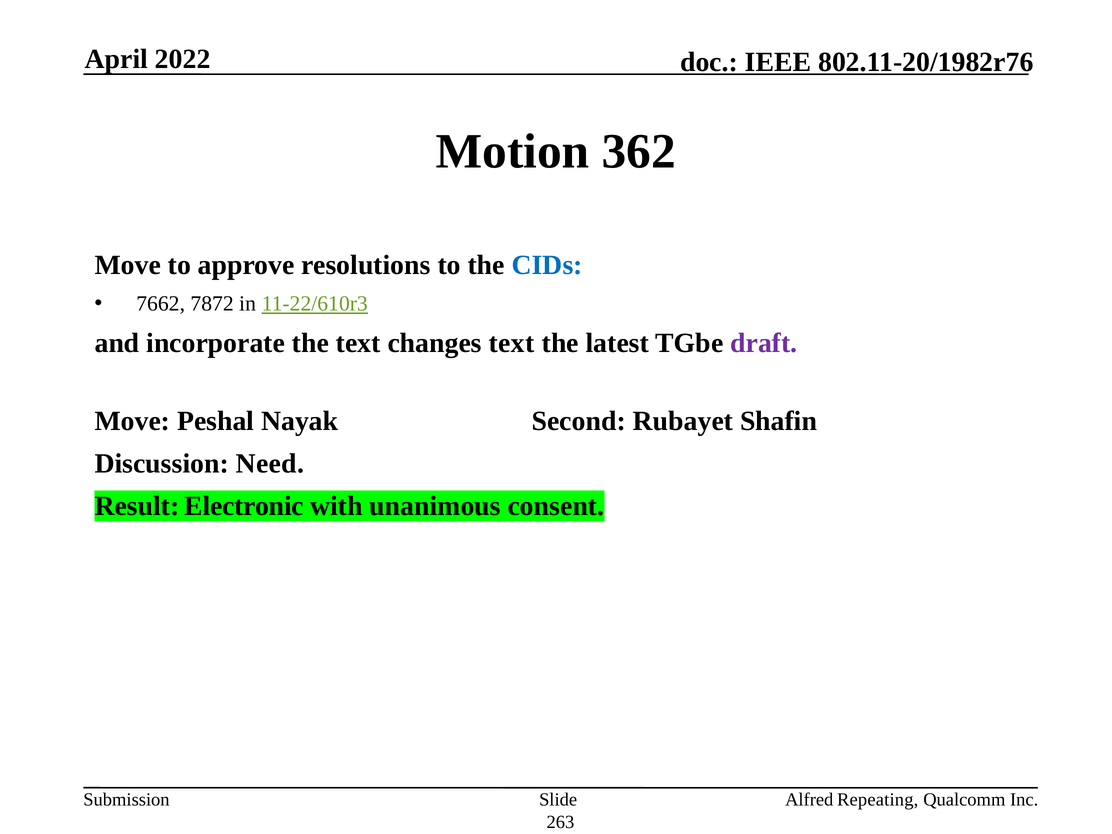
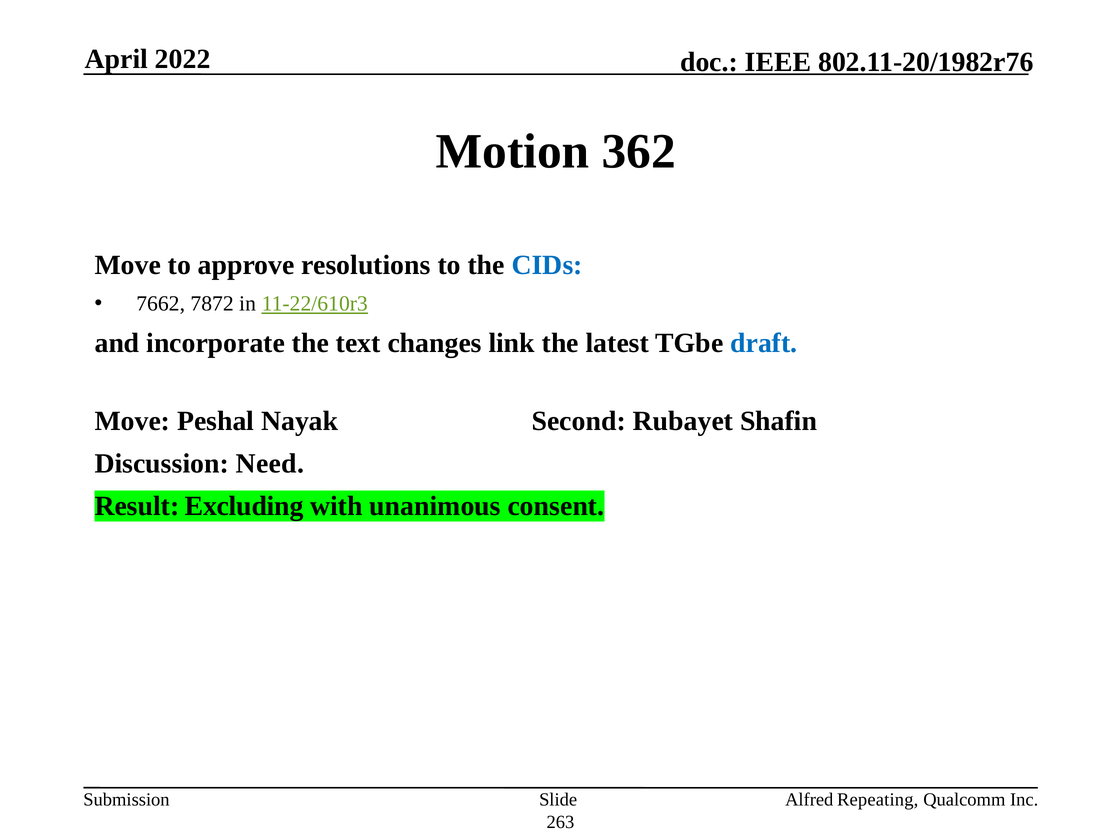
changes text: text -> link
draft colour: purple -> blue
Electronic: Electronic -> Excluding
